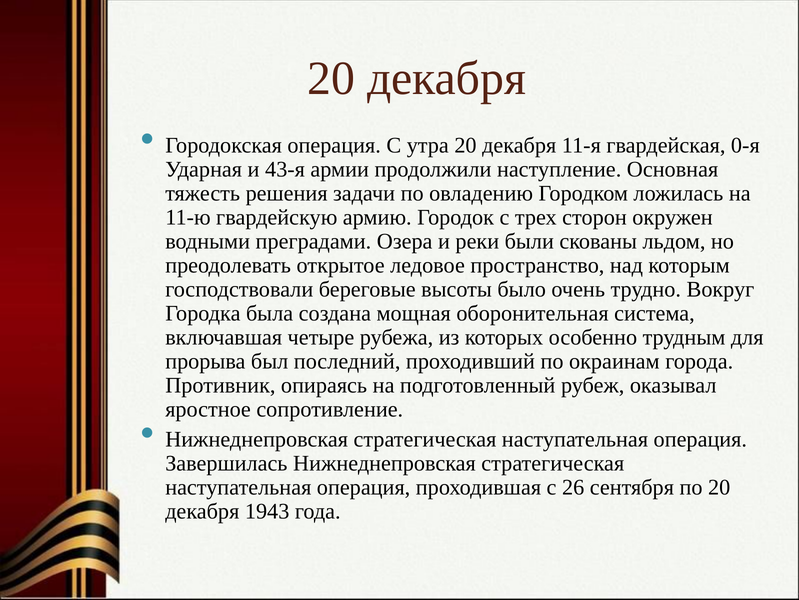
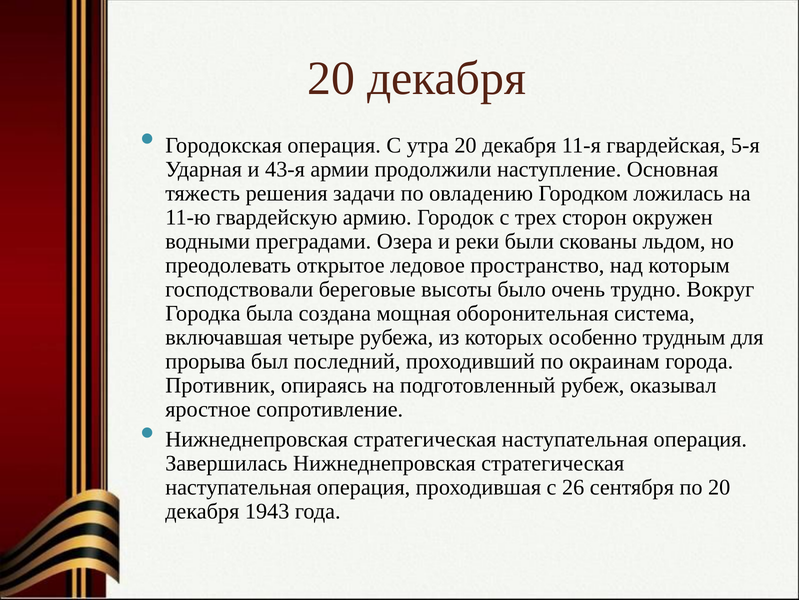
0-я: 0-я -> 5-я
